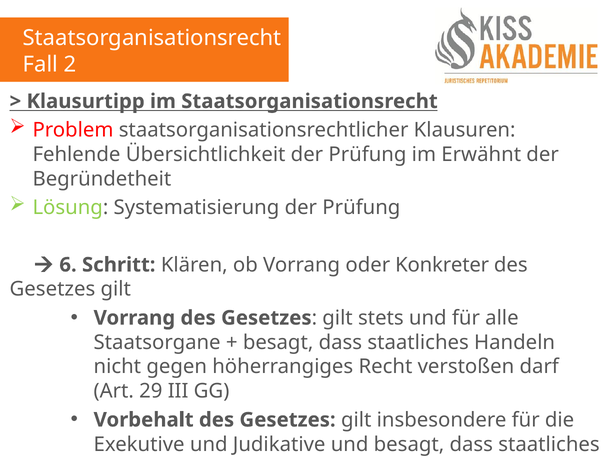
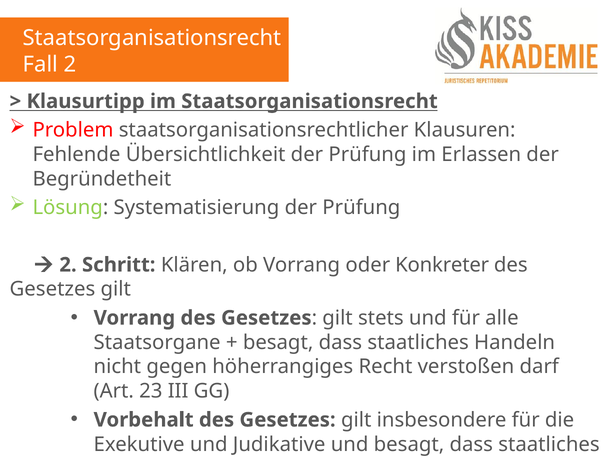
Erwähnt: Erwähnt -> Erlassen
6 at (68, 265): 6 -> 2
29: 29 -> 23
